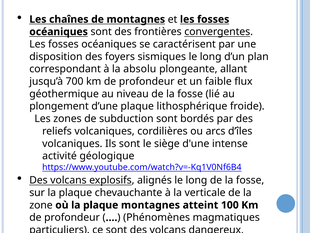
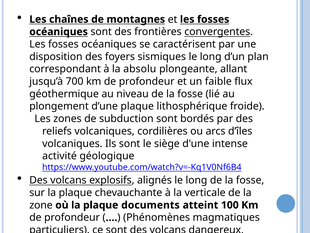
plaque montagnes: montagnes -> documents
